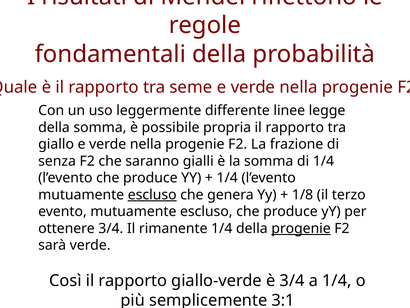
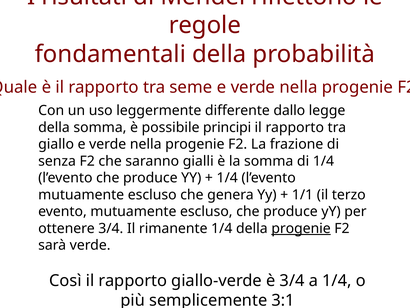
linee: linee -> dallo
propria: propria -> principi
escluso at (152, 194) underline: present -> none
1/8: 1/8 -> 1/1
